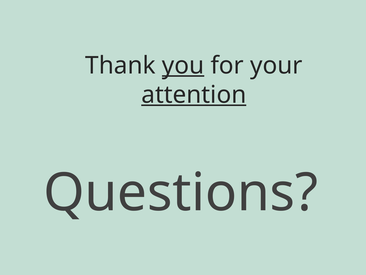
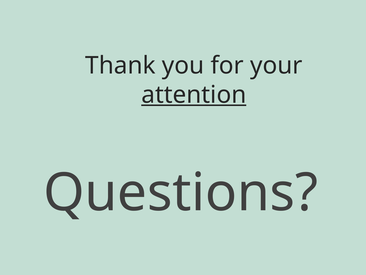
you underline: present -> none
